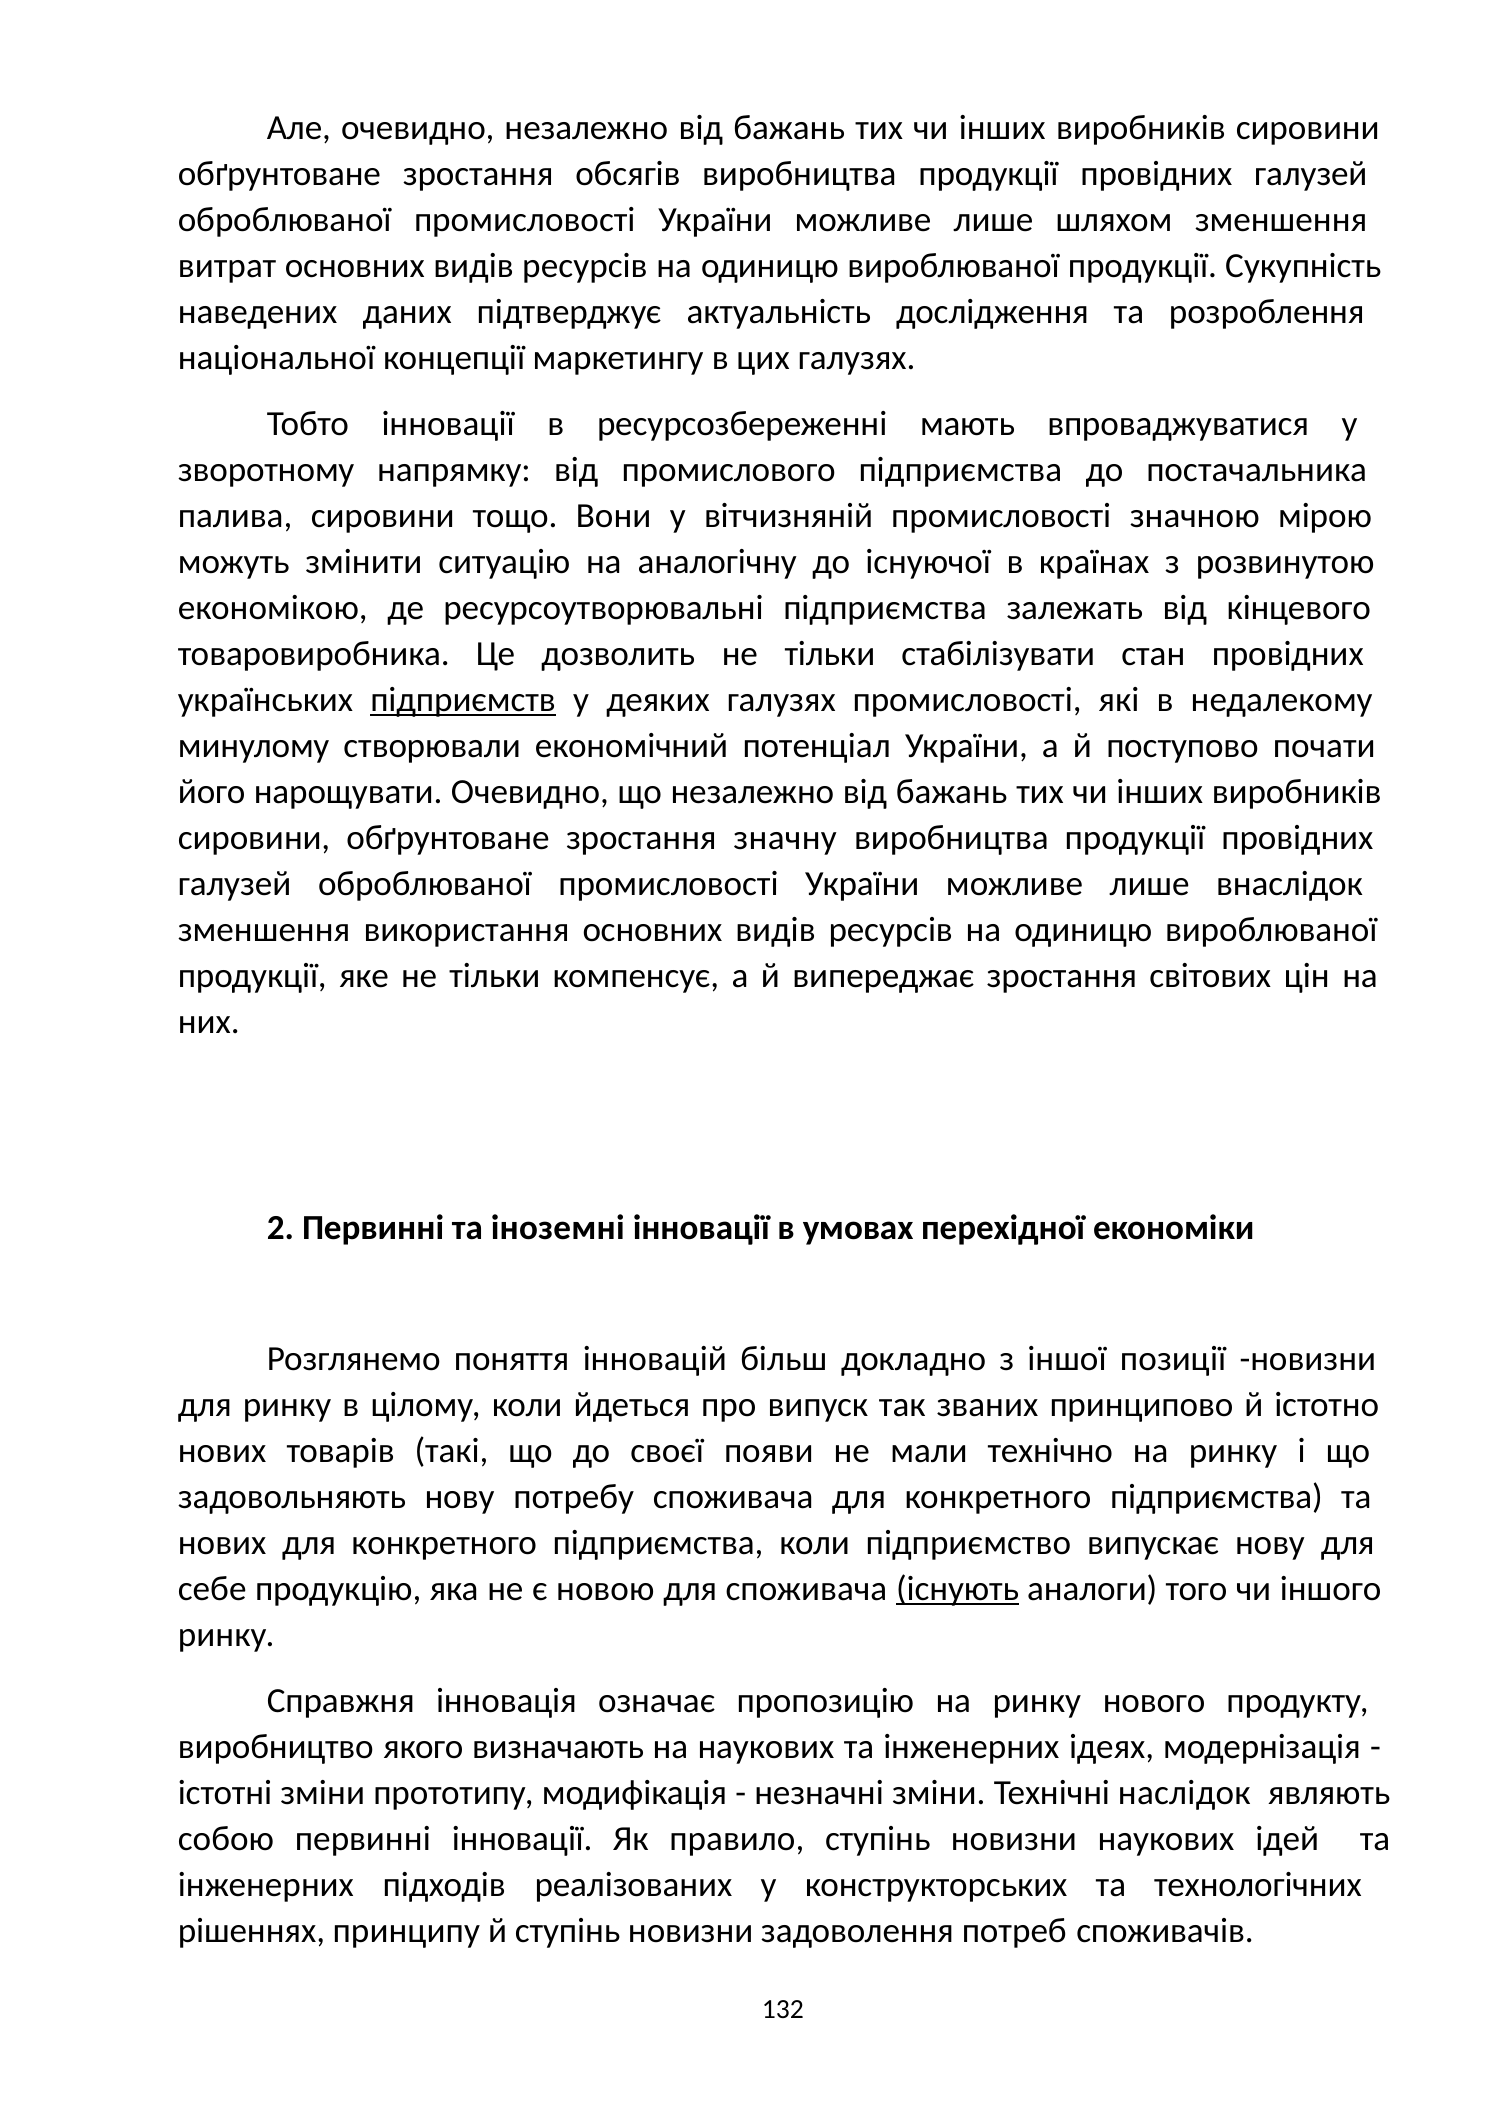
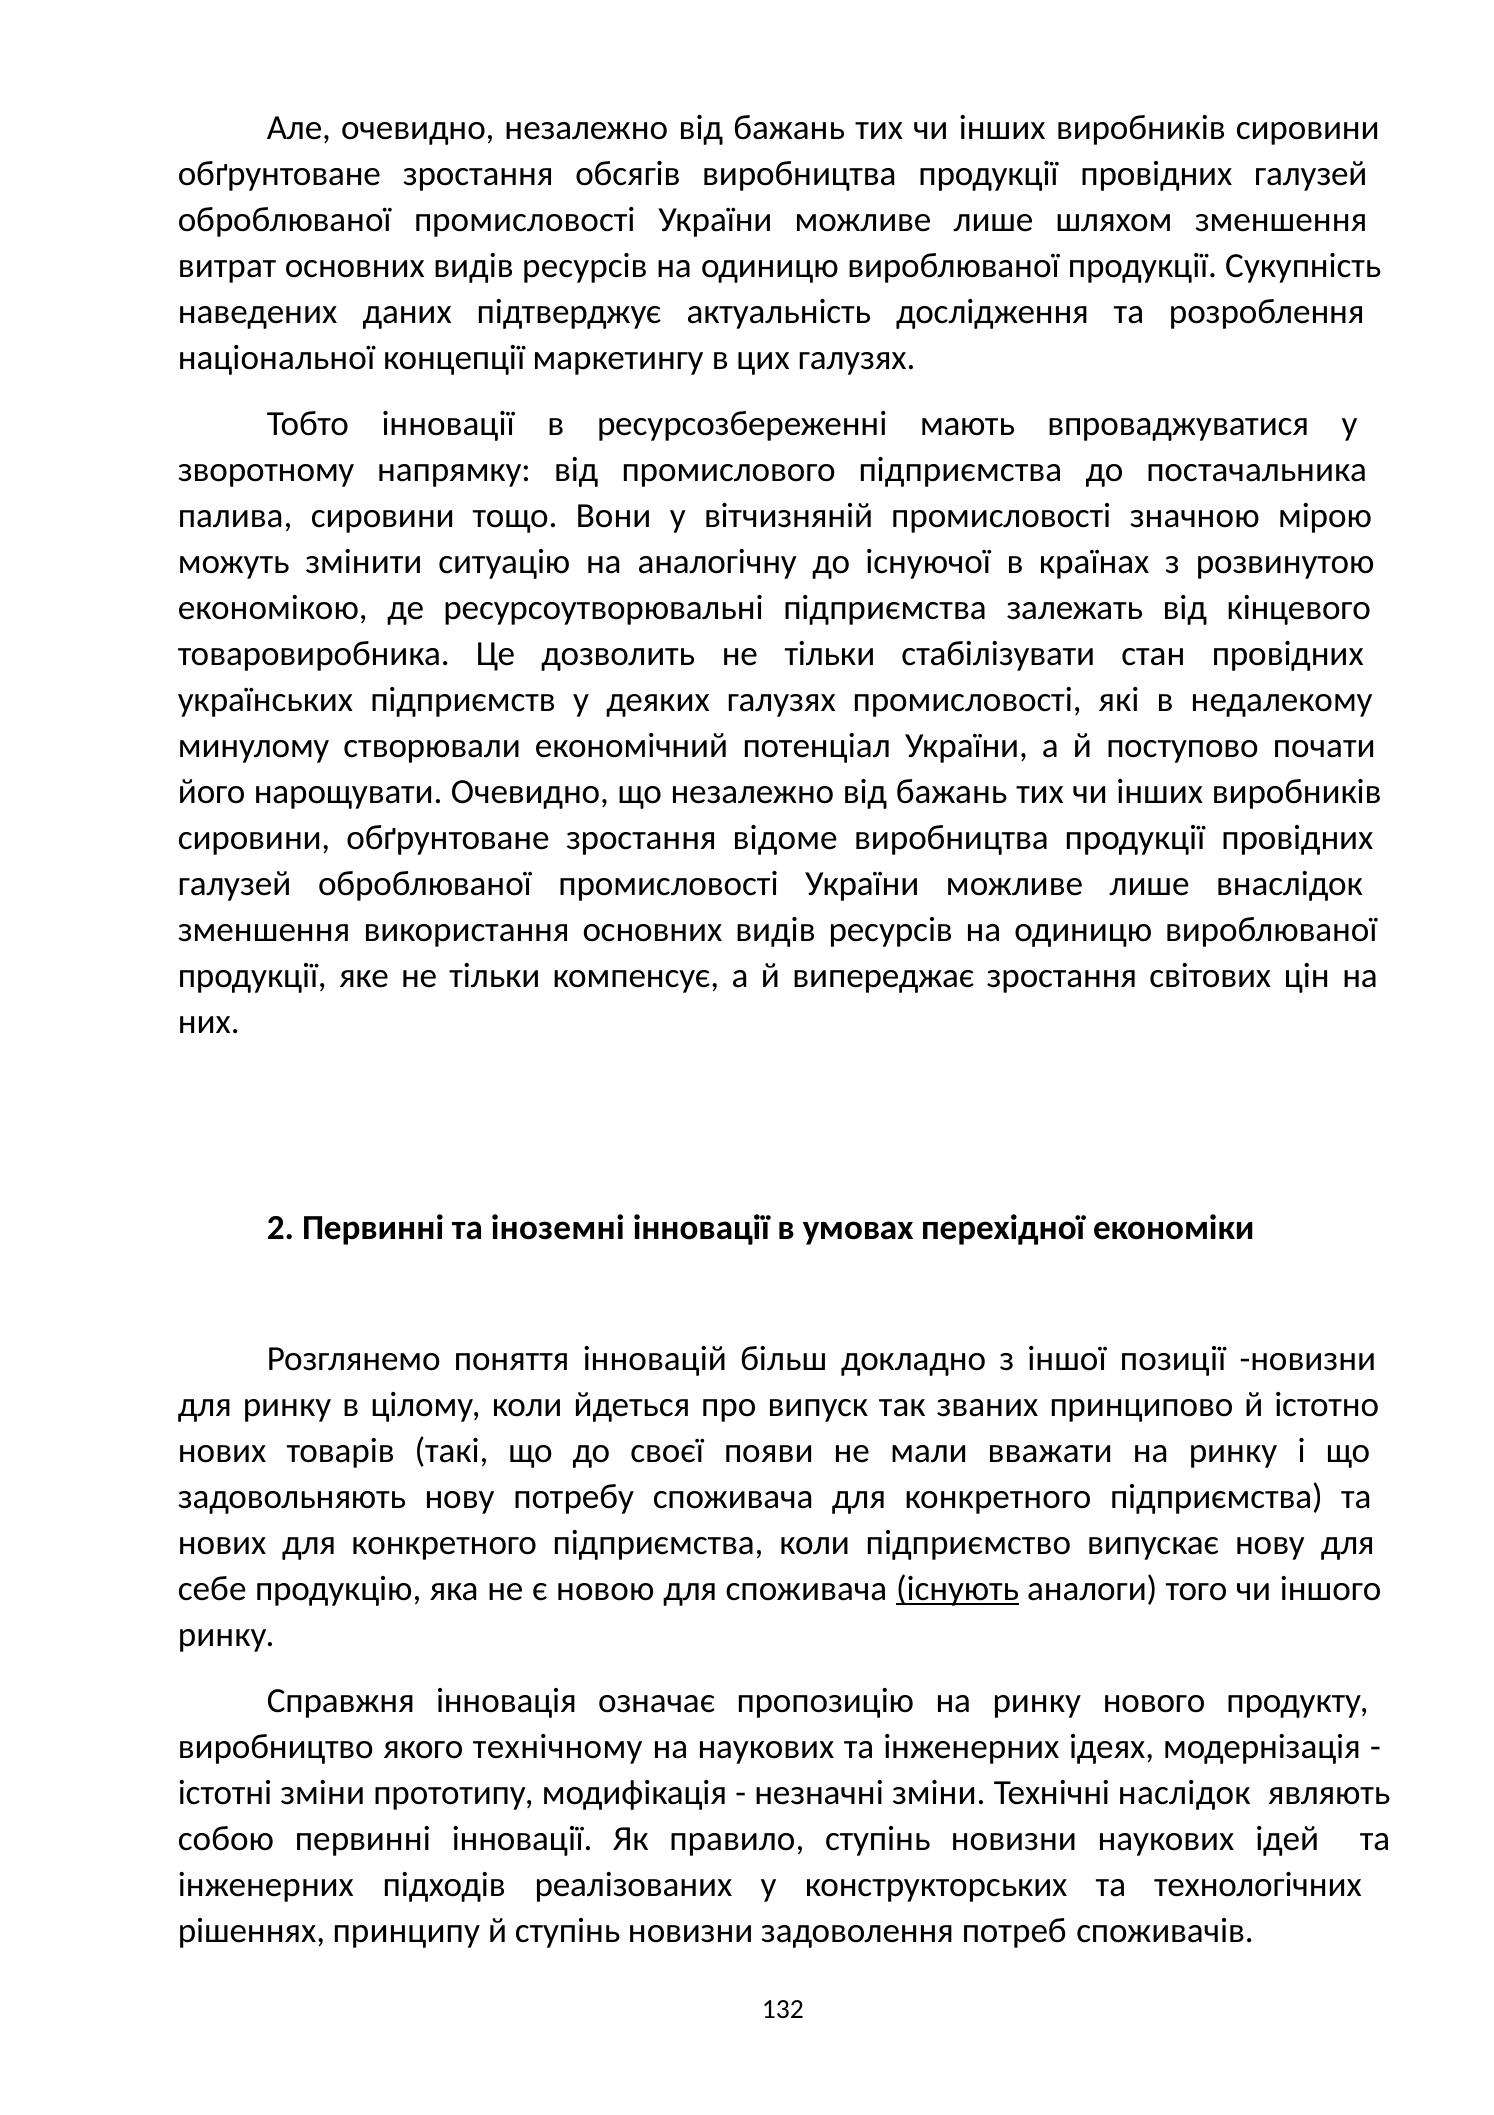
підприємств underline: present -> none
значну: значну -> відоме
технічно: технічно -> вважати
визначають: визначають -> технічному
